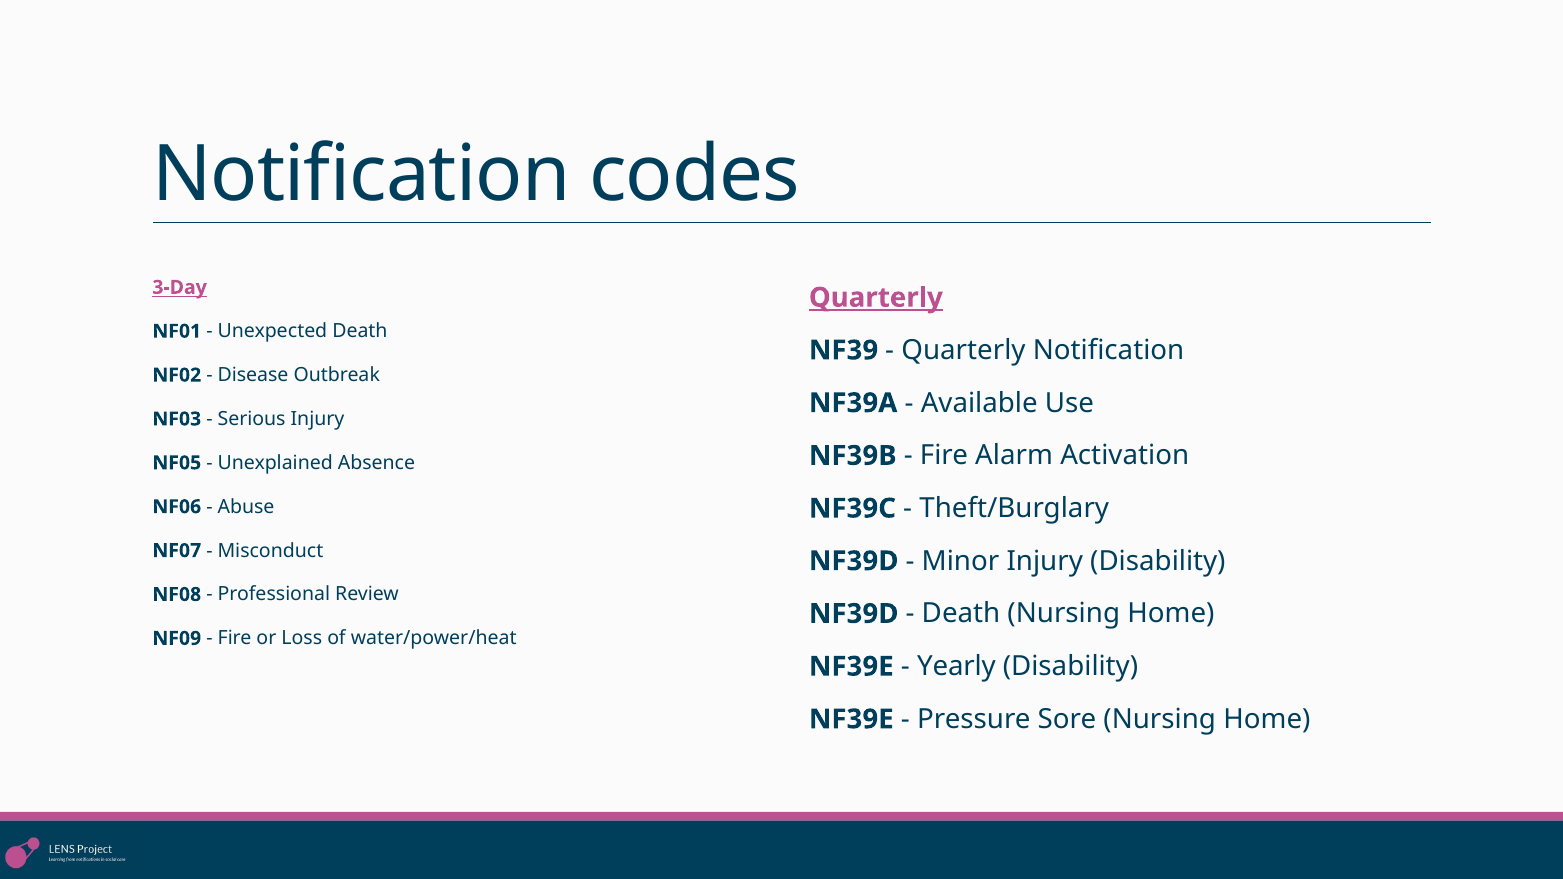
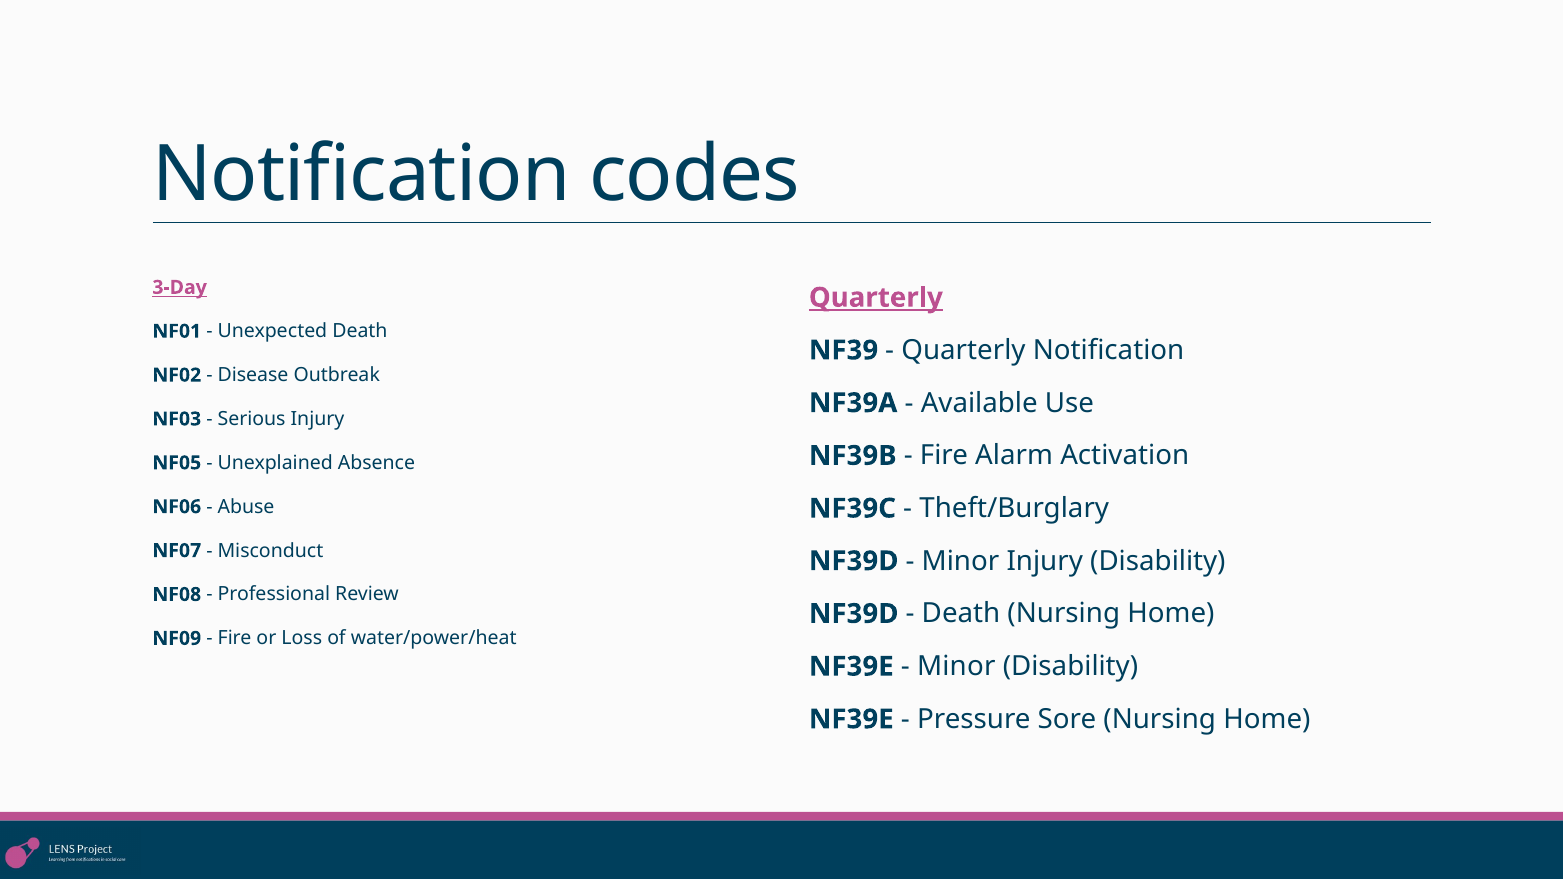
Yearly at (956, 667): Yearly -> Minor
